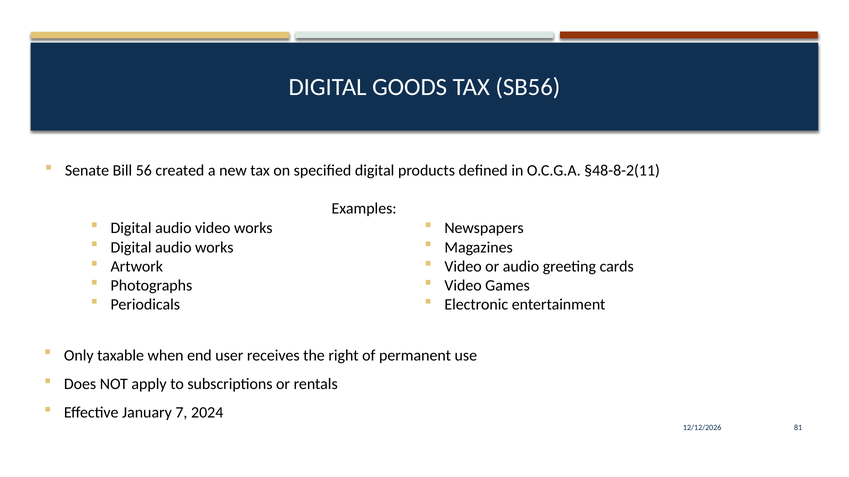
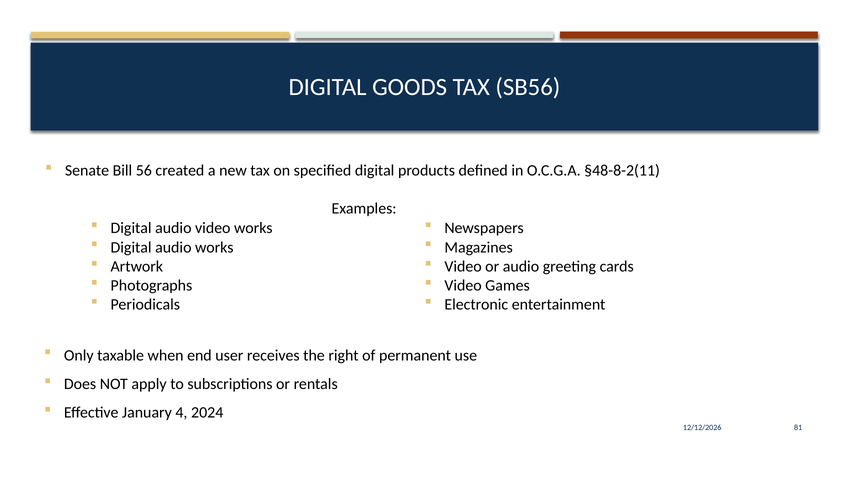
7: 7 -> 4
